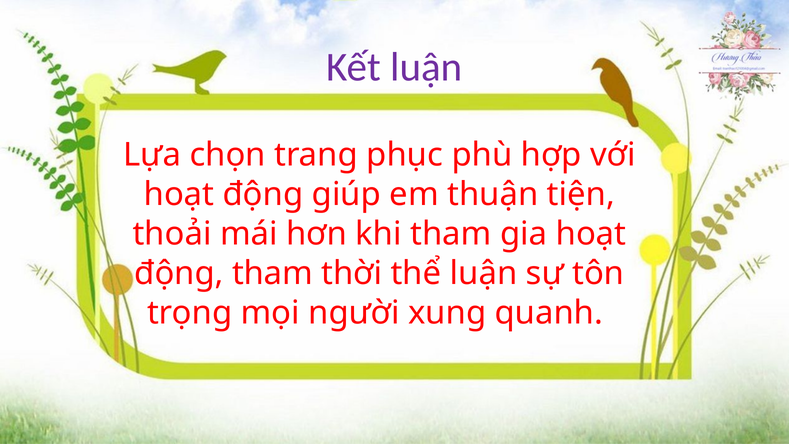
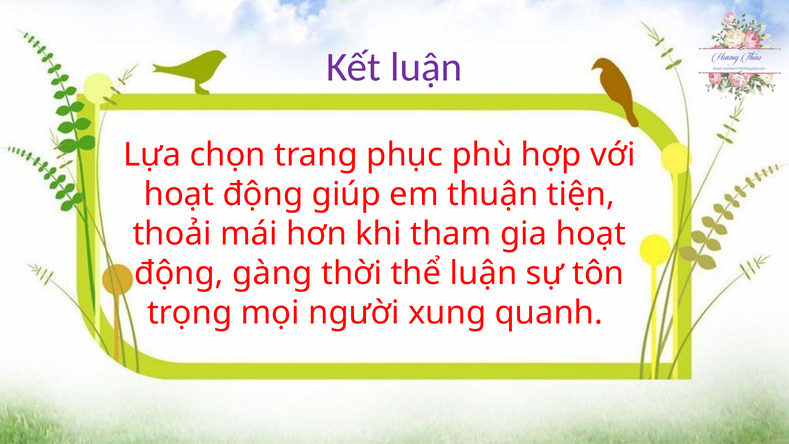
động tham: tham -> gàng
